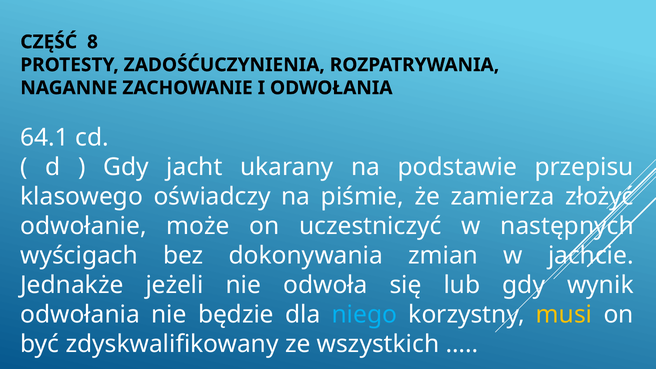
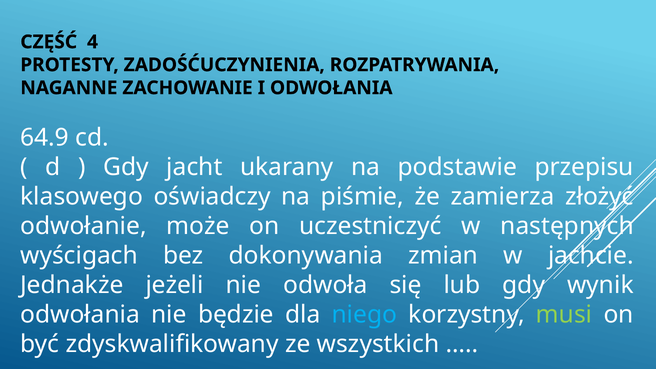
8: 8 -> 4
64.1: 64.1 -> 64.9
musi colour: yellow -> light green
